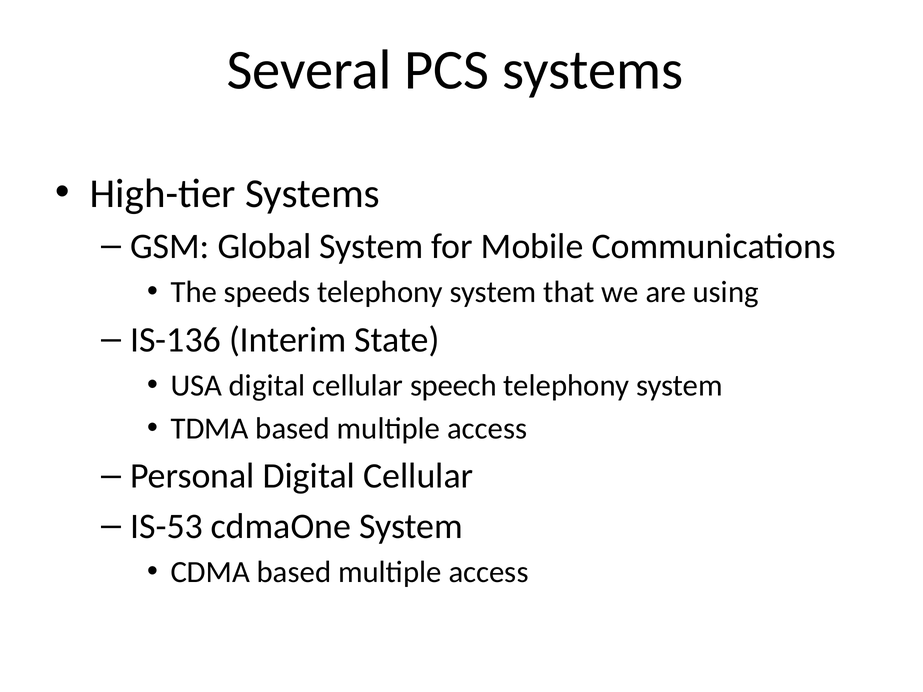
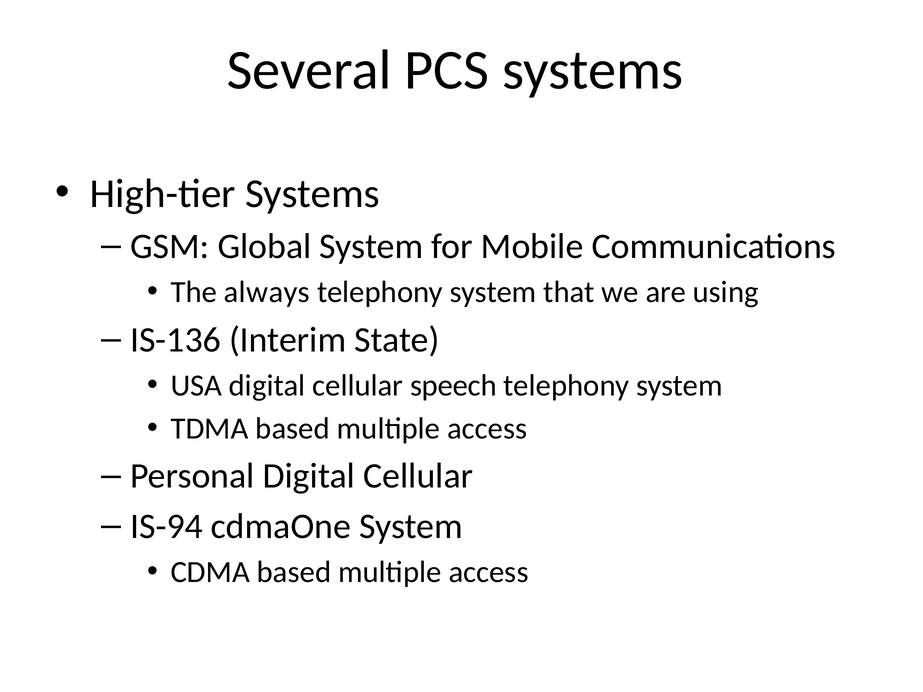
speeds: speeds -> always
IS-53: IS-53 -> IS-94
